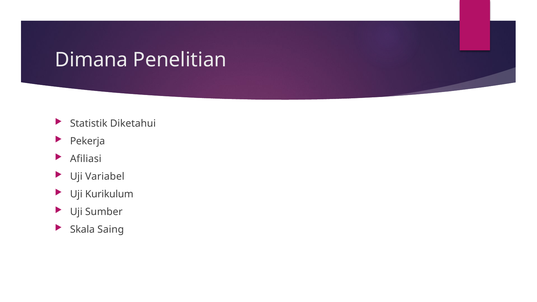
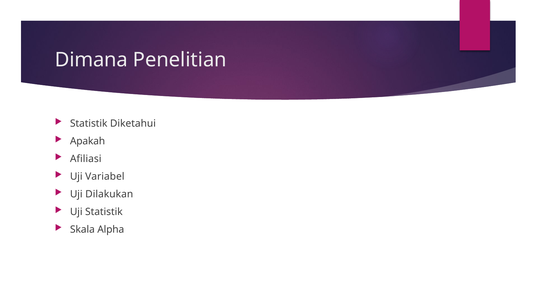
Pekerja: Pekerja -> Apakah
Kurikulum: Kurikulum -> Dilakukan
Uji Sumber: Sumber -> Statistik
Saing: Saing -> Alpha
